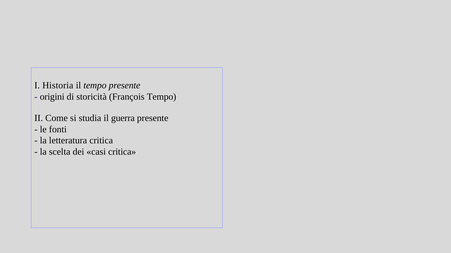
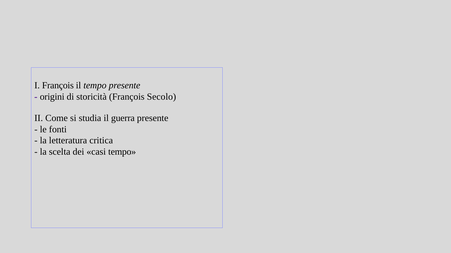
I Historia: Historia -> François
François Tempo: Tempo -> Secolo
casi critica: critica -> tempo
